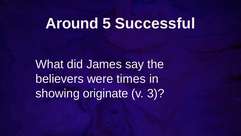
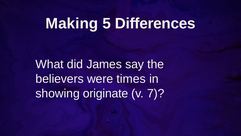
Around: Around -> Making
Successful: Successful -> Differences
3: 3 -> 7
